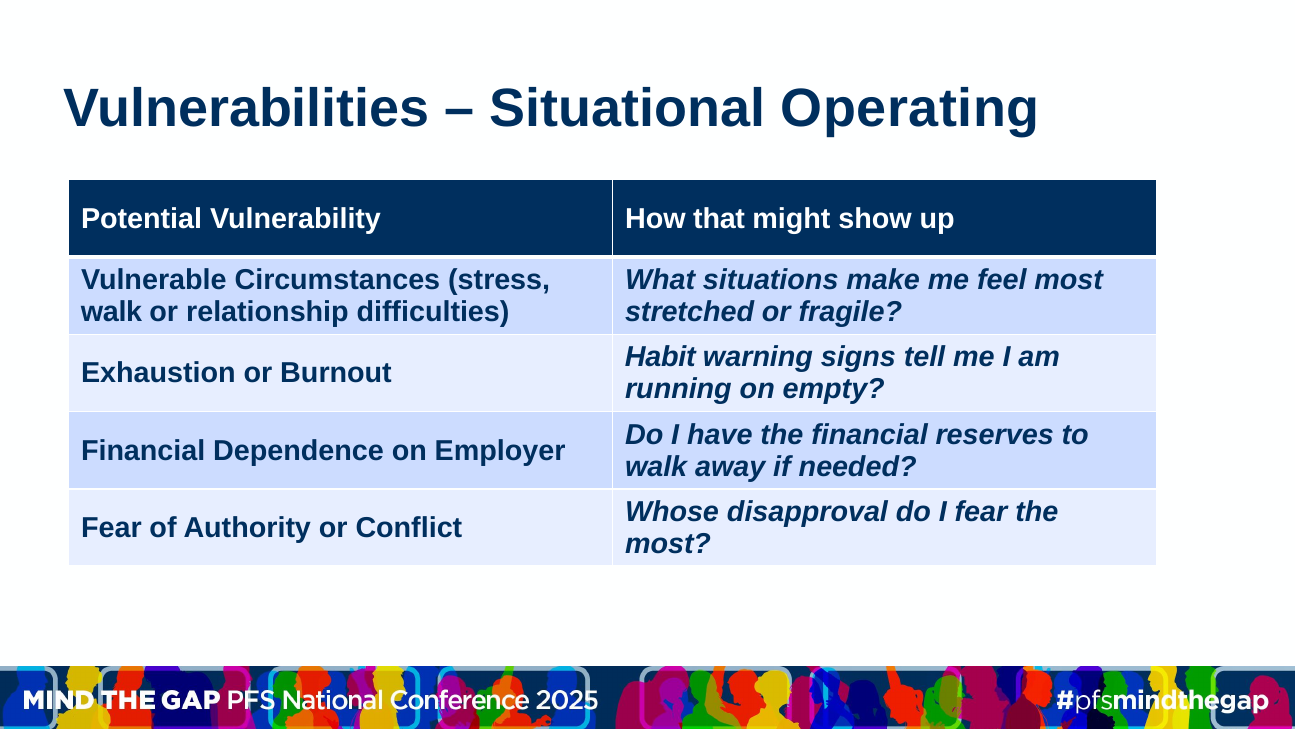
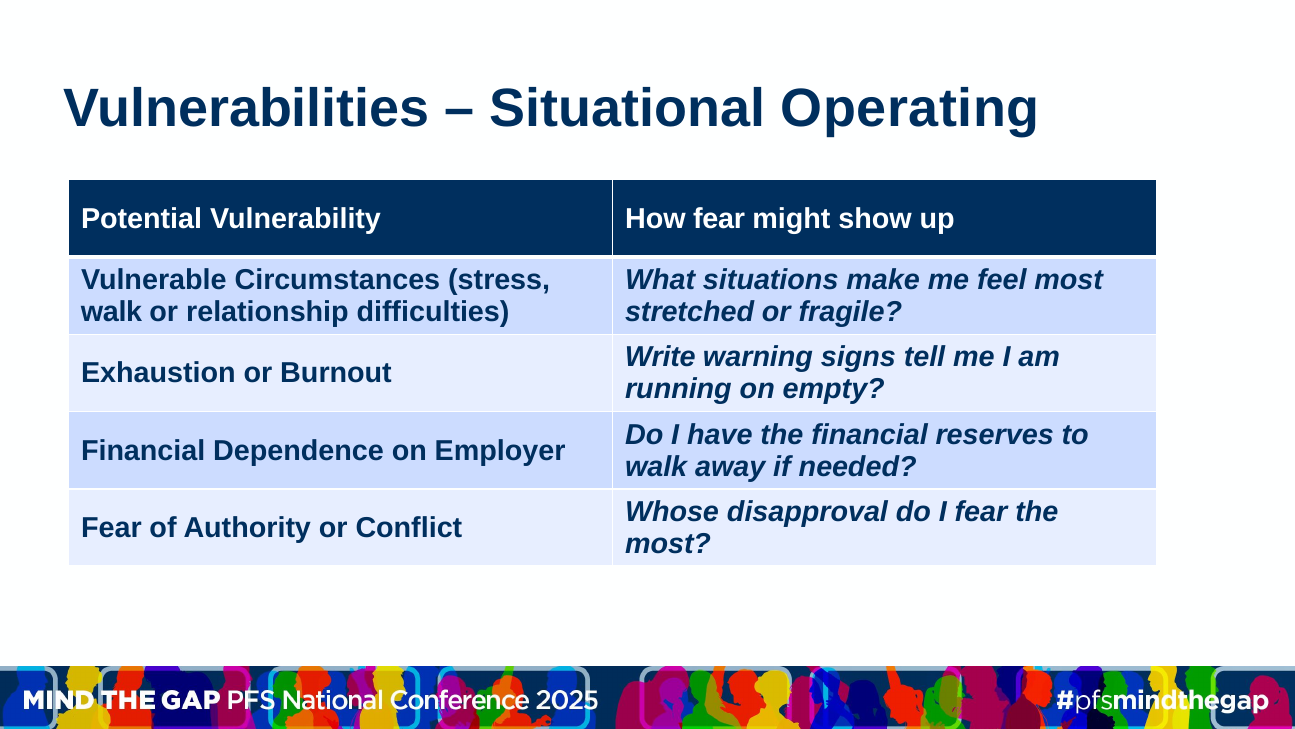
How that: that -> fear
Habit: Habit -> Write
